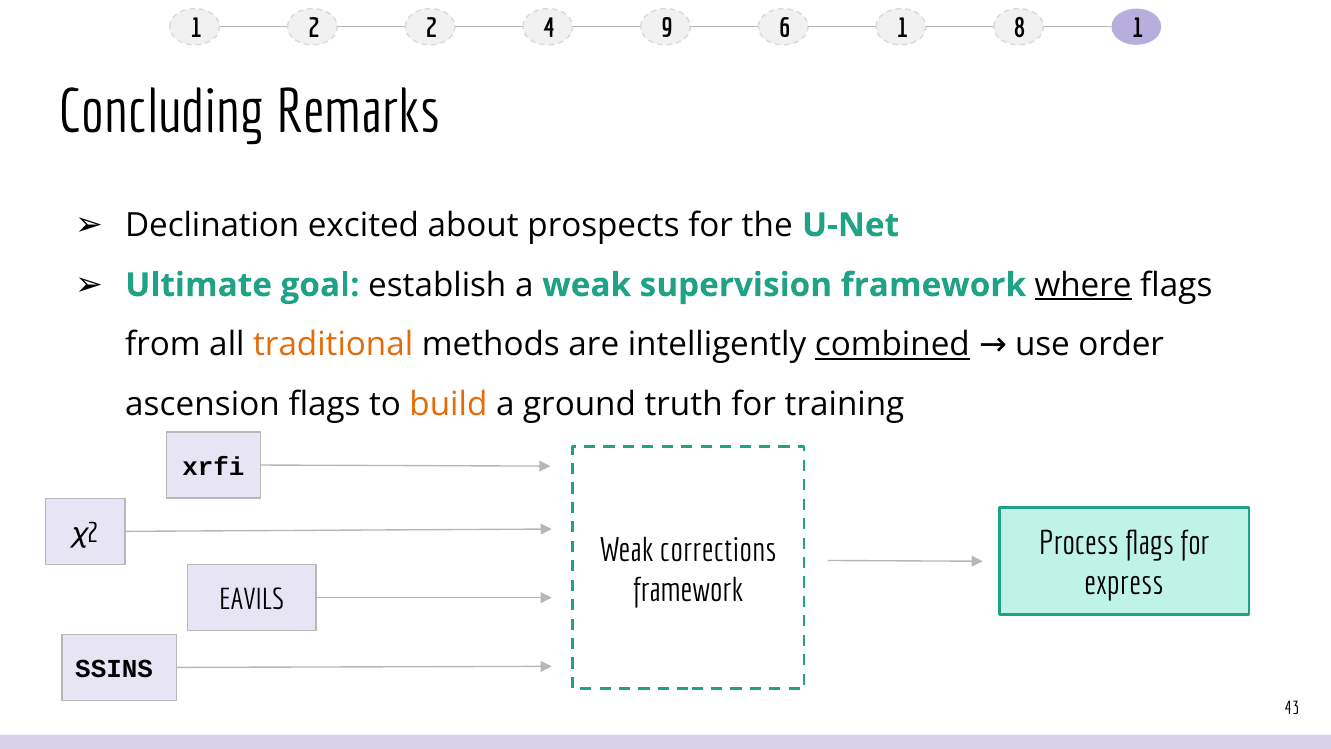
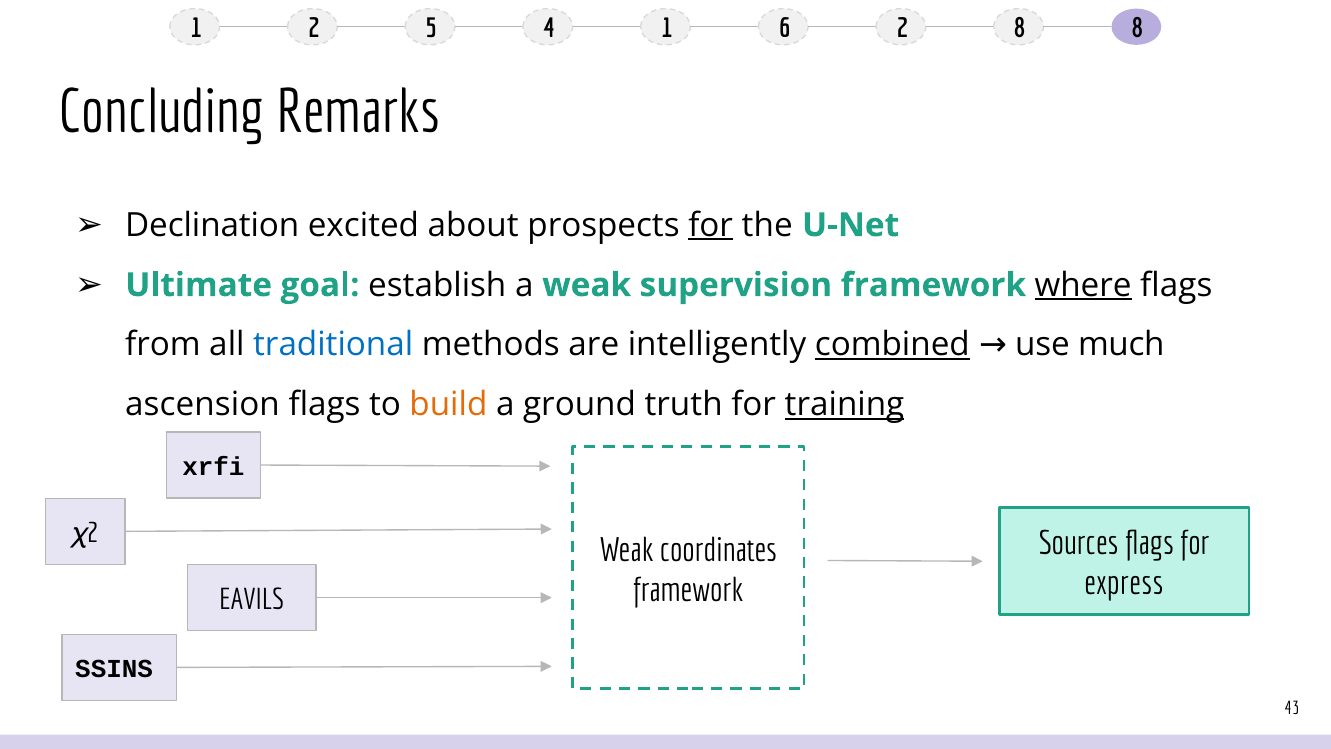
2 2: 2 -> 5
4 9: 9 -> 1
6 1: 1 -> 2
8 1: 1 -> 8
for at (711, 225) underline: none -> present
traditional colour: orange -> blue
order: order -> much
training underline: none -> present
Process: Process -> Sources
corrections: corrections -> coordinates
